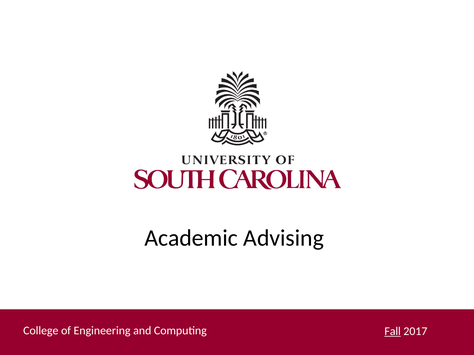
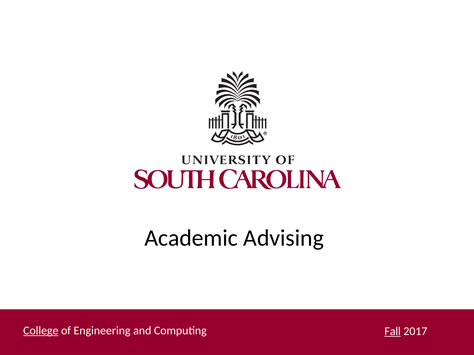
College underline: none -> present
